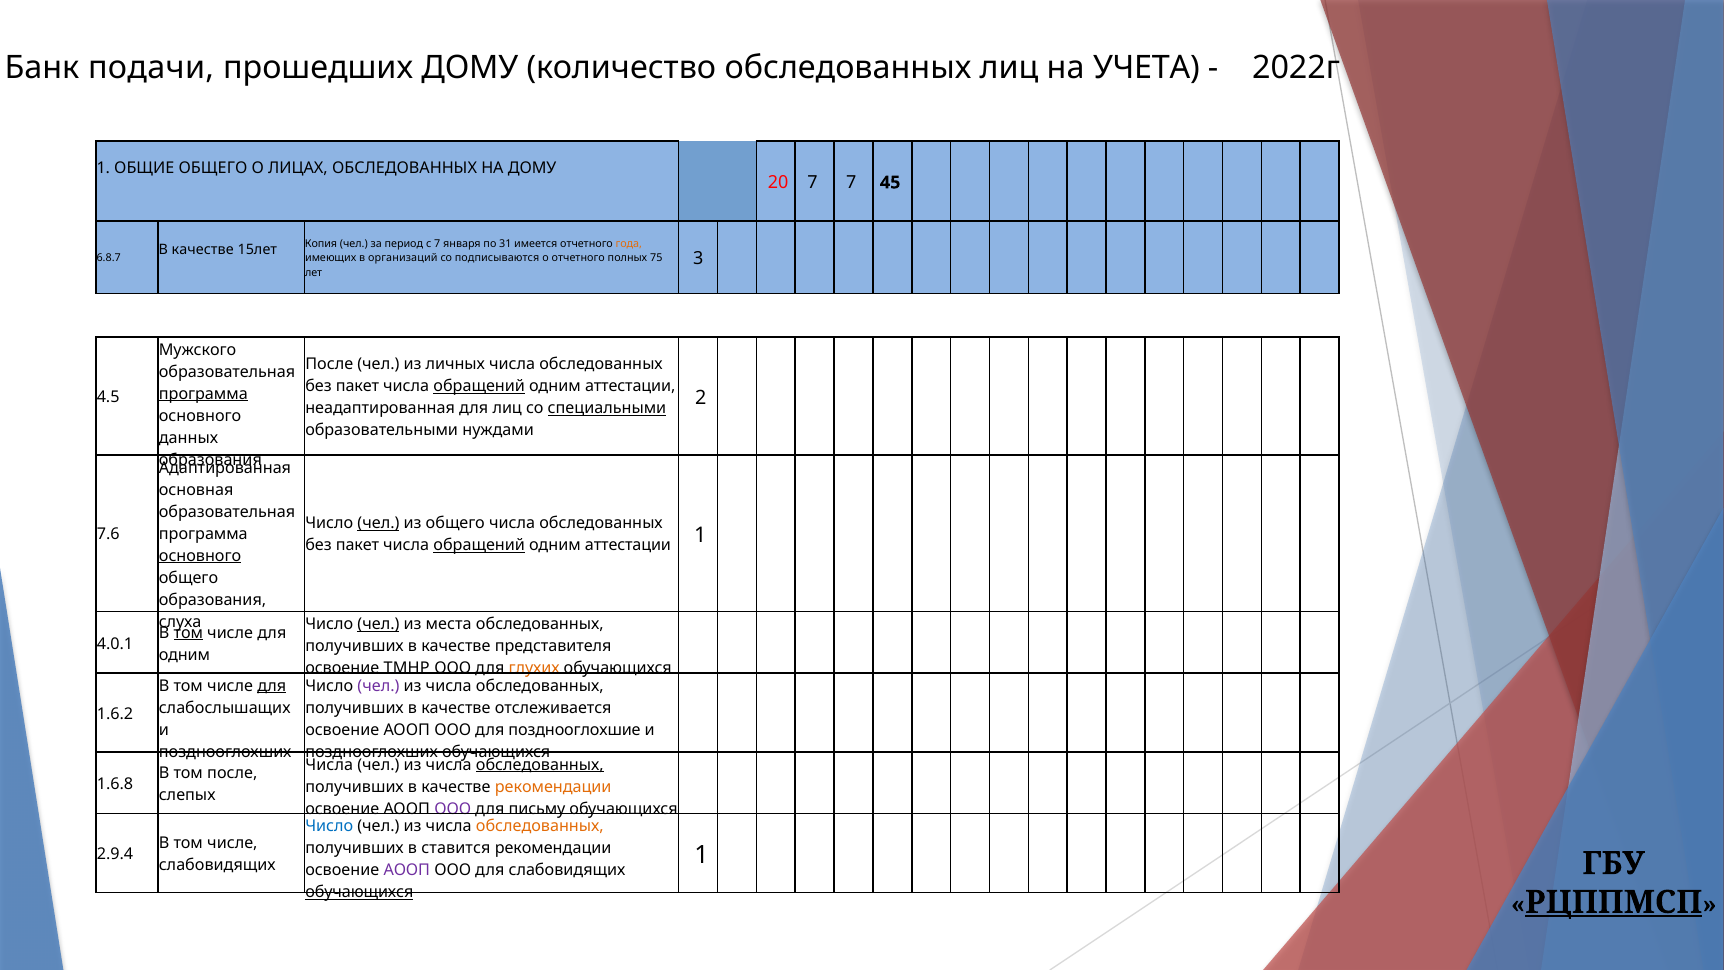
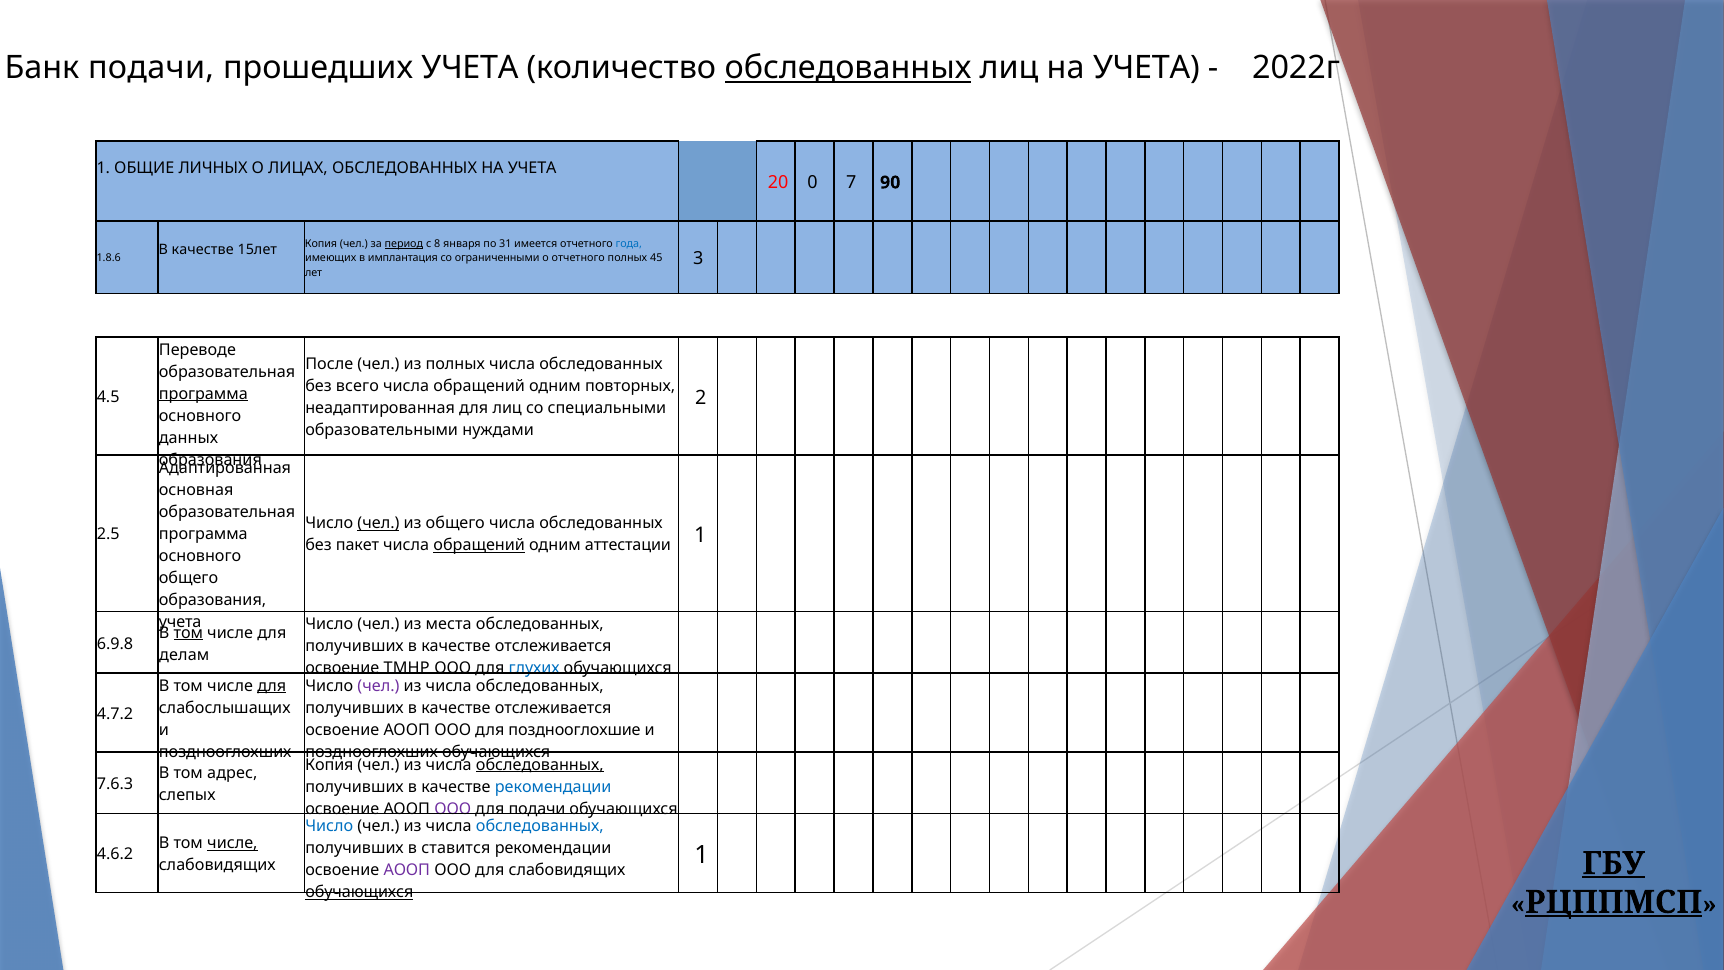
прошедших ДОМУ: ДОМУ -> УЧЕТА
обследованных at (848, 68) underline: none -> present
ОБЩИЕ ОБЩЕГО: ОБЩЕГО -> ЛИЧНЫХ
ОБСЛЕДОВАННЫХ НА ДОМУ: ДОМУ -> УЧЕТА
20 7: 7 -> 0
45: 45 -> 90
период underline: none -> present
с 7: 7 -> 8
года colour: orange -> blue
6.8.7: 6.8.7 -> 1.8.6
организаций: организаций -> имплантация
подписываются: подписываются -> ограниченными
75: 75 -> 45
Мужского: Мужского -> Переводе
из личных: личных -> полных
пакет at (358, 386): пакет -> всего
обращений at (479, 386) underline: present -> none
аттестации at (630, 386): аттестации -> повторных
специальными underline: present -> none
7.6: 7.6 -> 2.5
основного at (200, 556) underline: present -> none
слуха at (180, 622): слуха -> учета
чел at (378, 624) underline: present -> none
4.0.1: 4.0.1 -> 6.9.8
представителя at (553, 646): представителя -> отслеживается
одним at (184, 654): одним -> делам
глухих colour: orange -> blue
1.6.2: 1.6.2 -> 4.7.2
Числа at (329, 764): Числа -> Копия
том после: после -> адрес
1.6.8: 1.6.8 -> 7.6.3
рекомендации at (553, 786) colour: orange -> blue
для письму: письму -> подачи
обследованных at (540, 826) colour: orange -> blue
числе at (232, 843) underline: none -> present
2.9.4: 2.9.4 -> 4.6.2
ГБУ underline: none -> present
